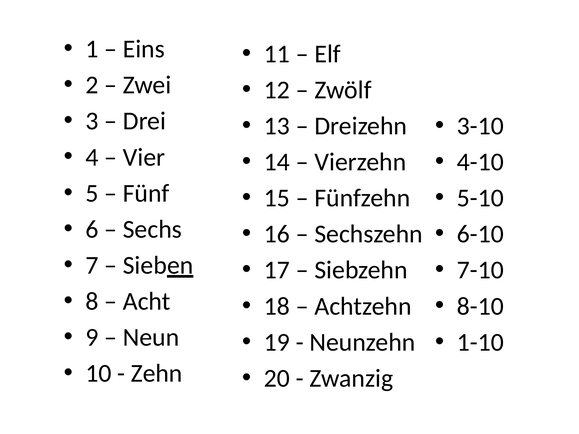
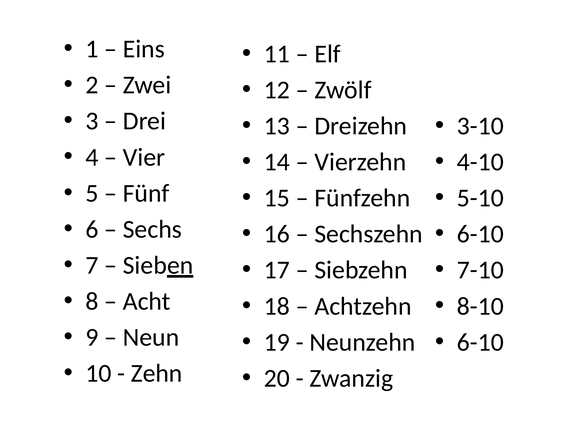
1-10 at (480, 342): 1-10 -> 6-10
